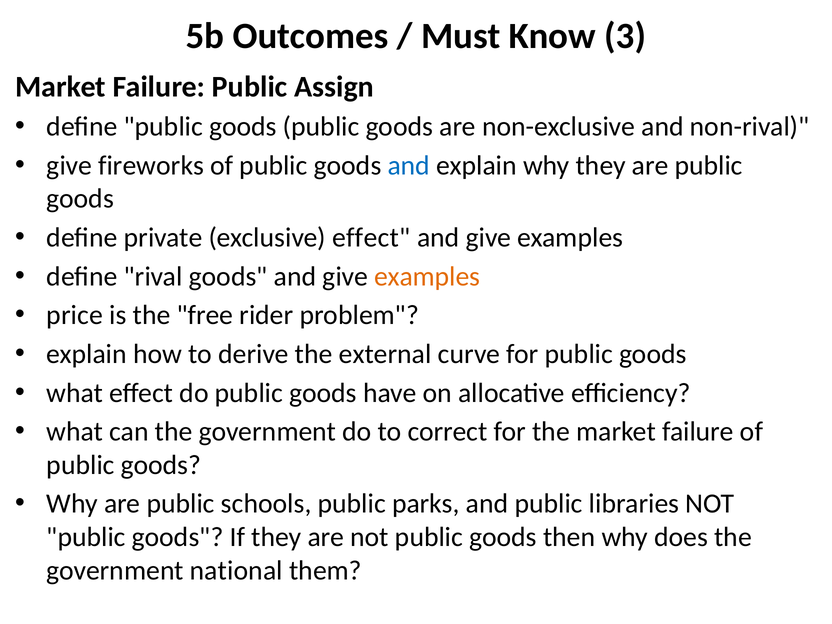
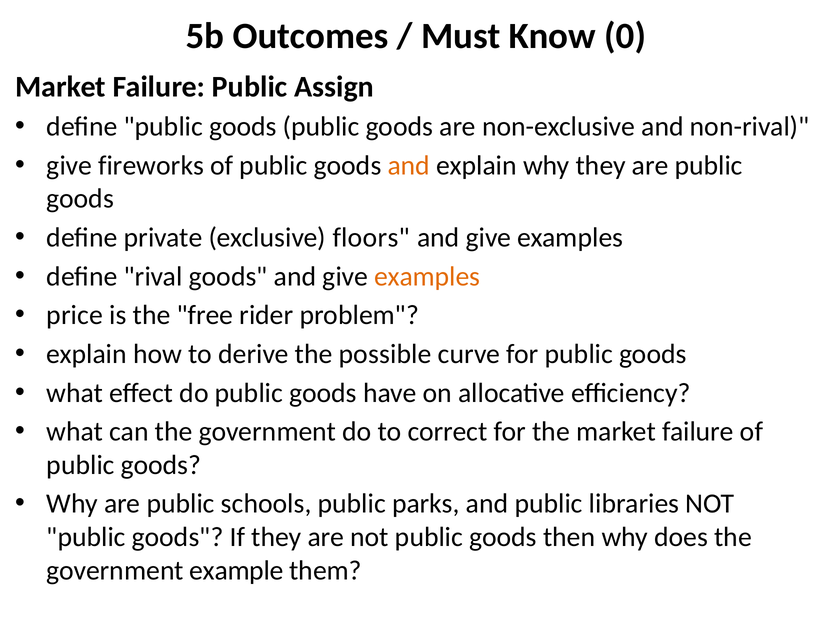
3: 3 -> 0
and at (409, 166) colour: blue -> orange
exclusive effect: effect -> floors
external: external -> possible
national: national -> example
